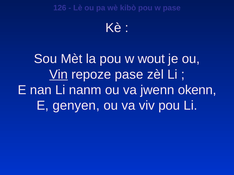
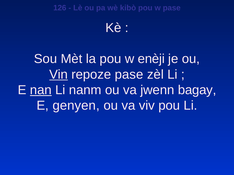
wout: wout -> enèji
nan underline: none -> present
okenn: okenn -> bagay
